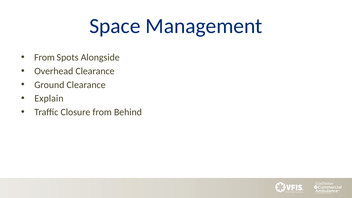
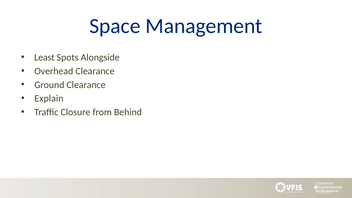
From at (44, 57): From -> Least
